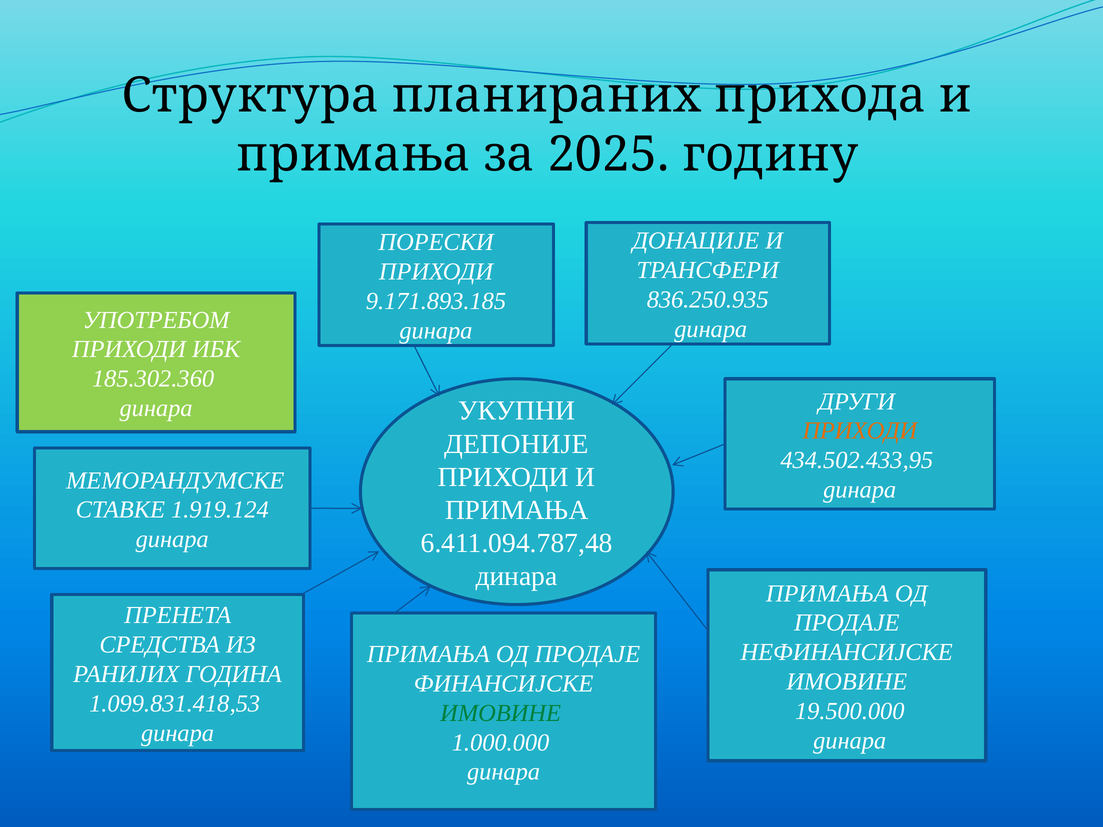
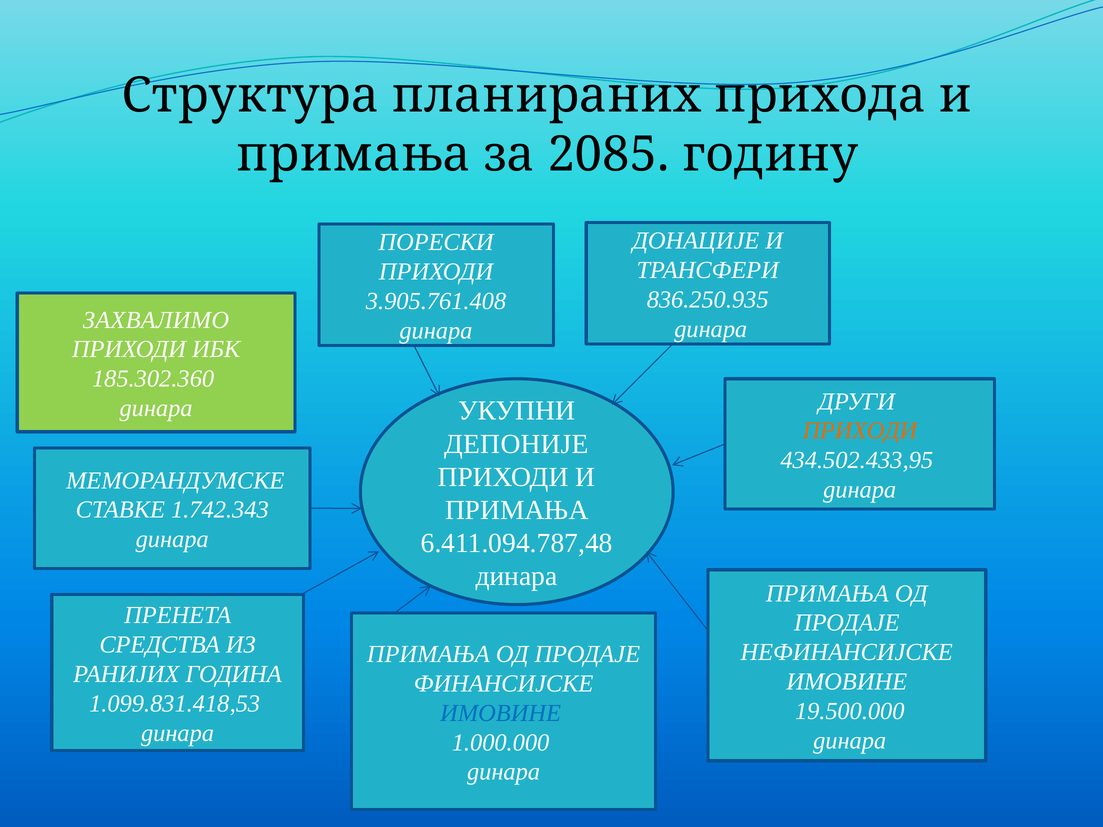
2025: 2025 -> 2085
9.171.893.185: 9.171.893.185 -> 3.905.761.408
УПОТРЕБОМ: УПОТРЕБОМ -> ЗАХВАЛИМО
1.919.124: 1.919.124 -> 1.742.343
ИМОВИНЕ at (501, 713) colour: green -> blue
